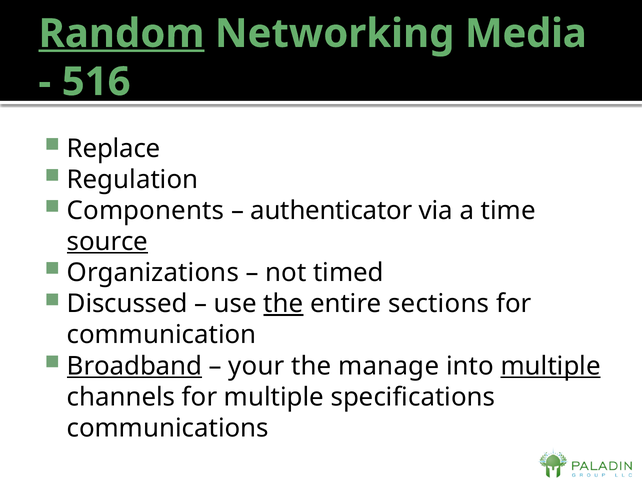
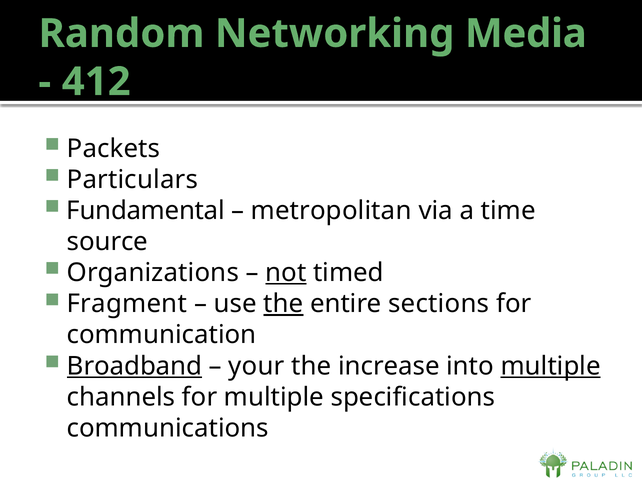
Random underline: present -> none
516: 516 -> 412
Replace: Replace -> Packets
Regulation: Regulation -> Particulars
Components: Components -> Fundamental
authenticator: authenticator -> metropolitan
source underline: present -> none
not underline: none -> present
Discussed: Discussed -> Fragment
manage: manage -> increase
